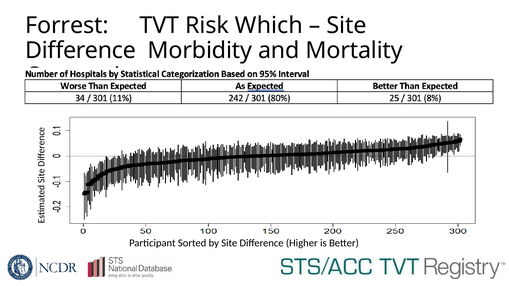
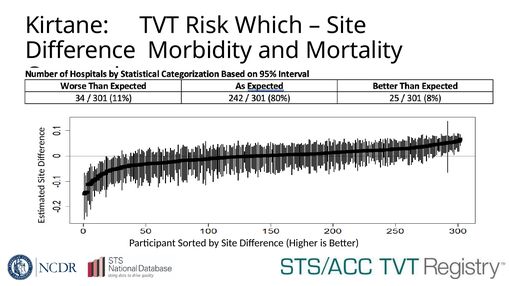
Forrest: Forrest -> Kirtane
